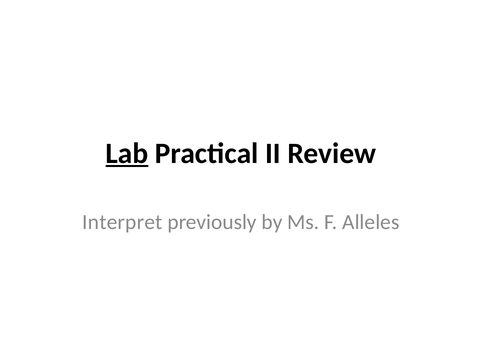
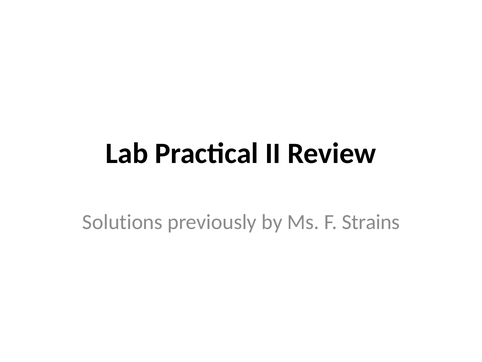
Lab underline: present -> none
Interpret: Interpret -> Solutions
Alleles: Alleles -> Strains
